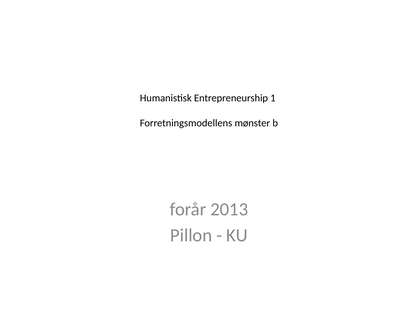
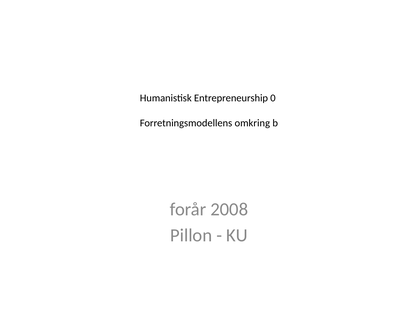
1: 1 -> 0
mønster: mønster -> omkring
2013: 2013 -> 2008
